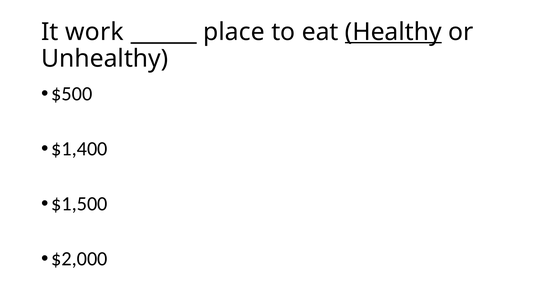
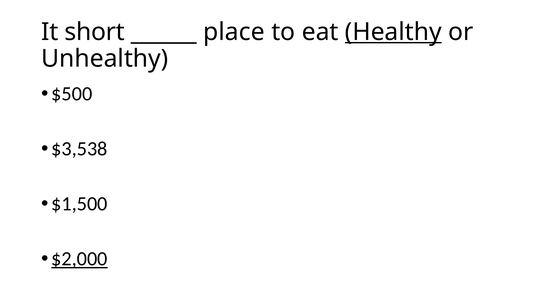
work: work -> short
$1,400: $1,400 -> $3,538
$2,000 underline: none -> present
